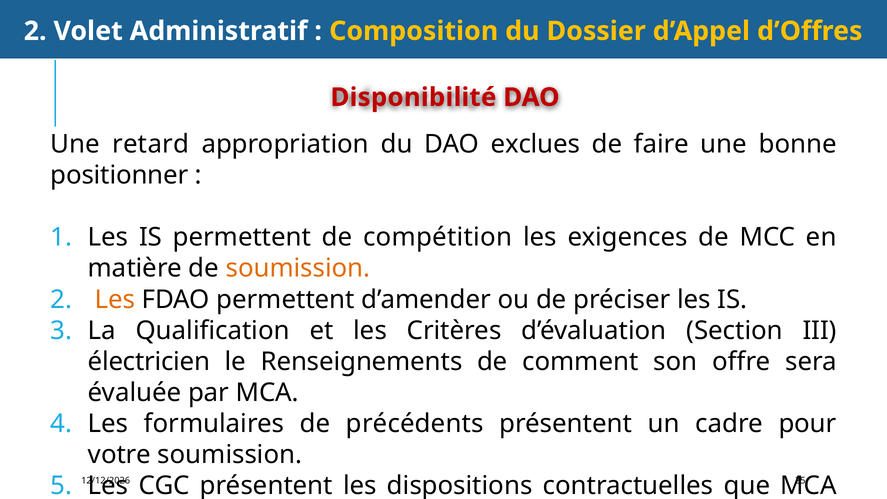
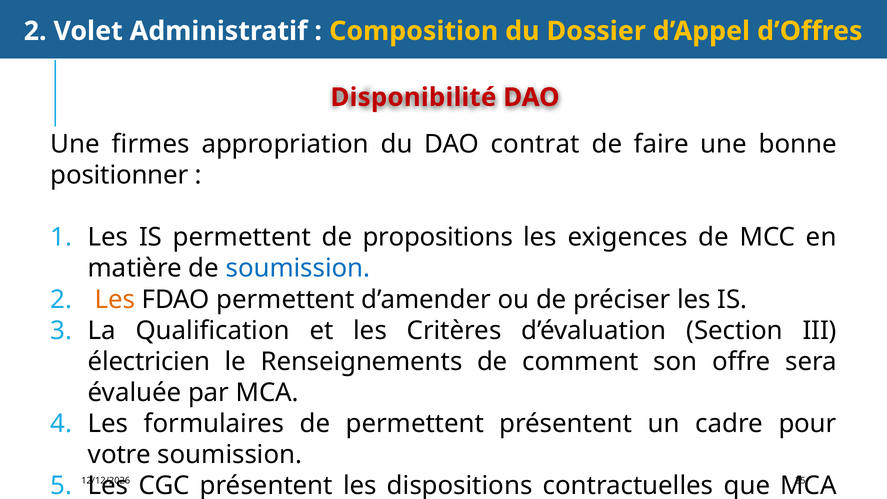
retard: retard -> firmes
DAO exclues: exclues -> contrat
compétition: compétition -> propositions
soumission at (298, 268) colour: orange -> blue
de précédents: précédents -> permettent
